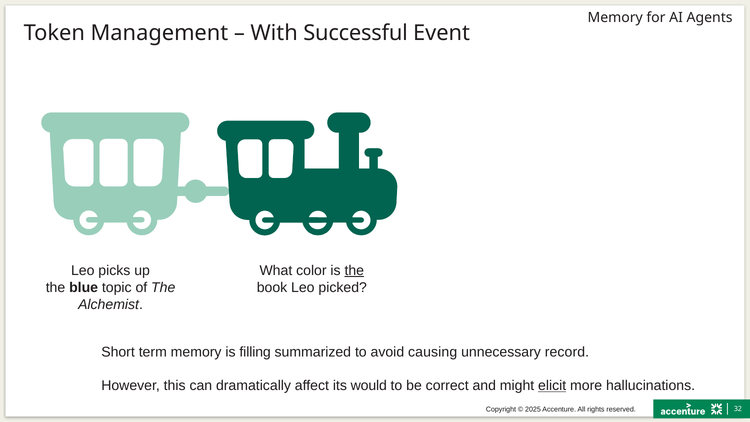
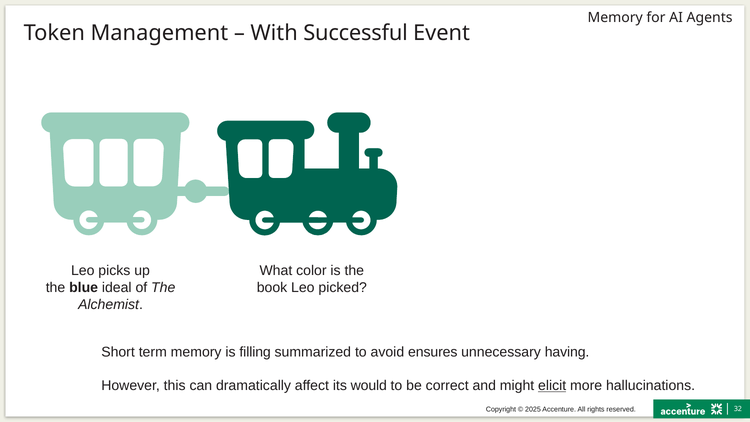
the at (354, 270) underline: present -> none
topic: topic -> ideal
causing: causing -> ensures
record: record -> having
